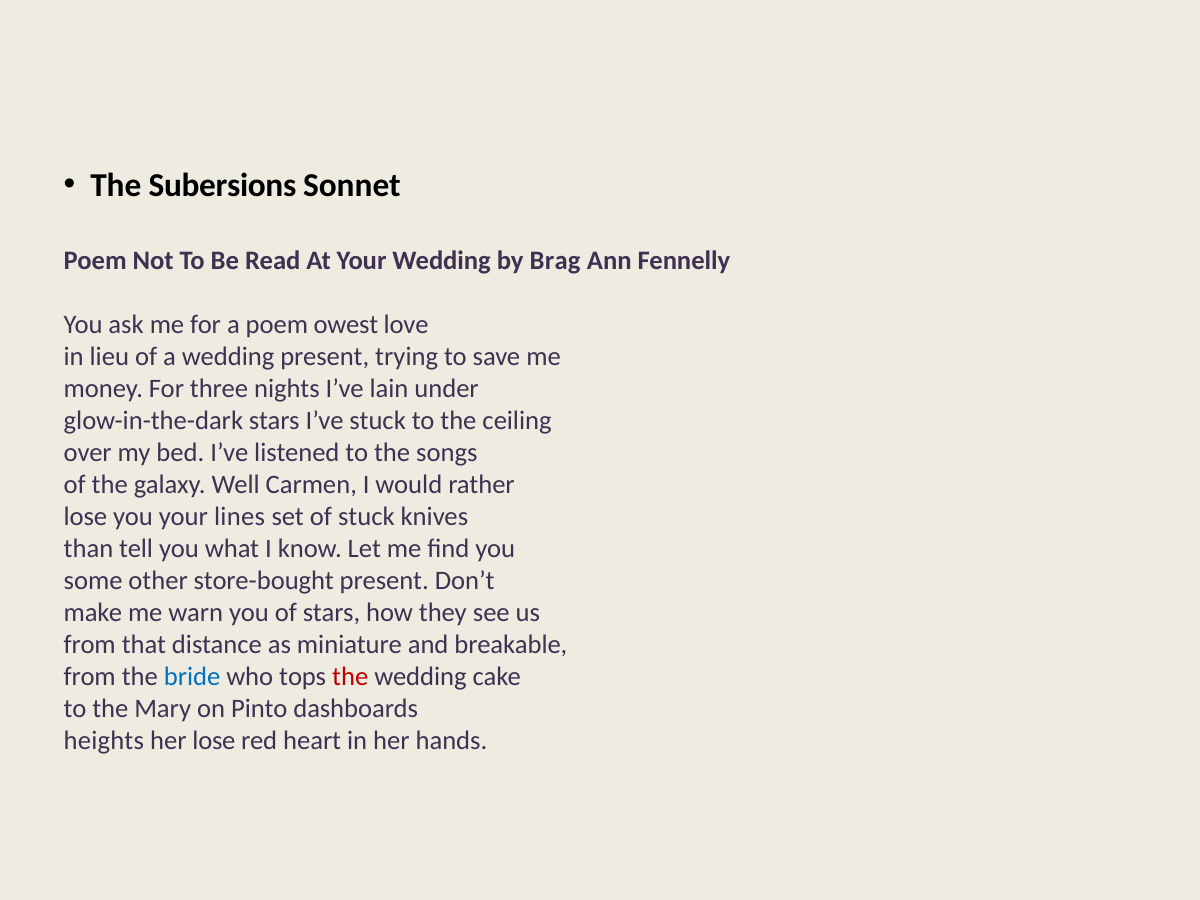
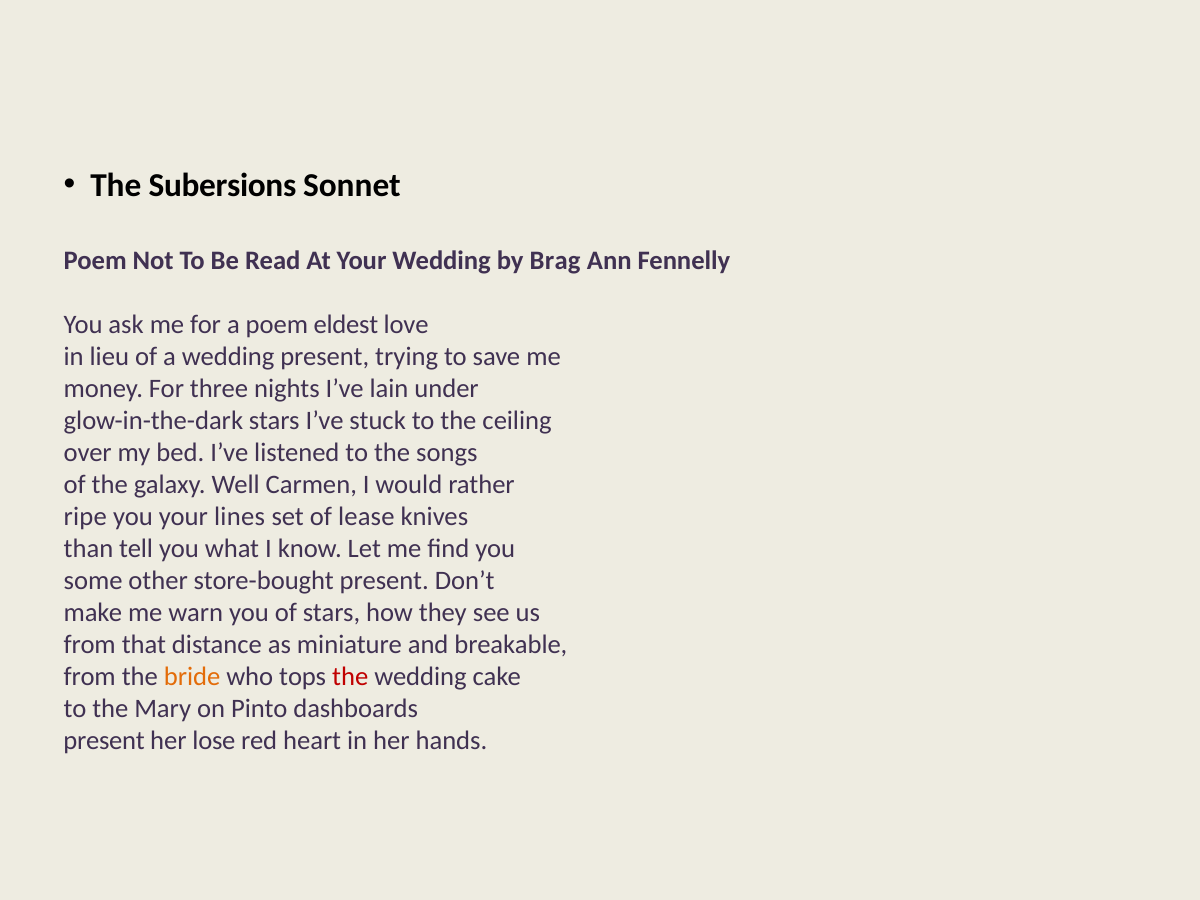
owest: owest -> eldest
lose at (85, 517): lose -> ripe
of stuck: stuck -> lease
bride colour: blue -> orange
heights at (104, 741): heights -> present
